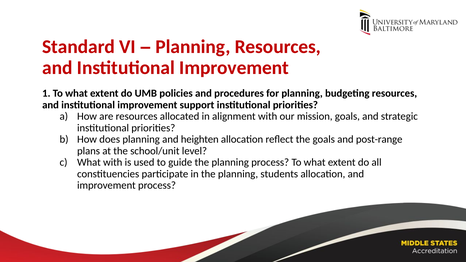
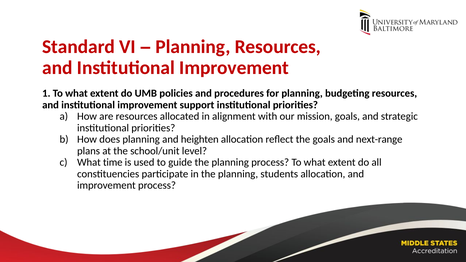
post-range: post-range -> next-range
What with: with -> time
